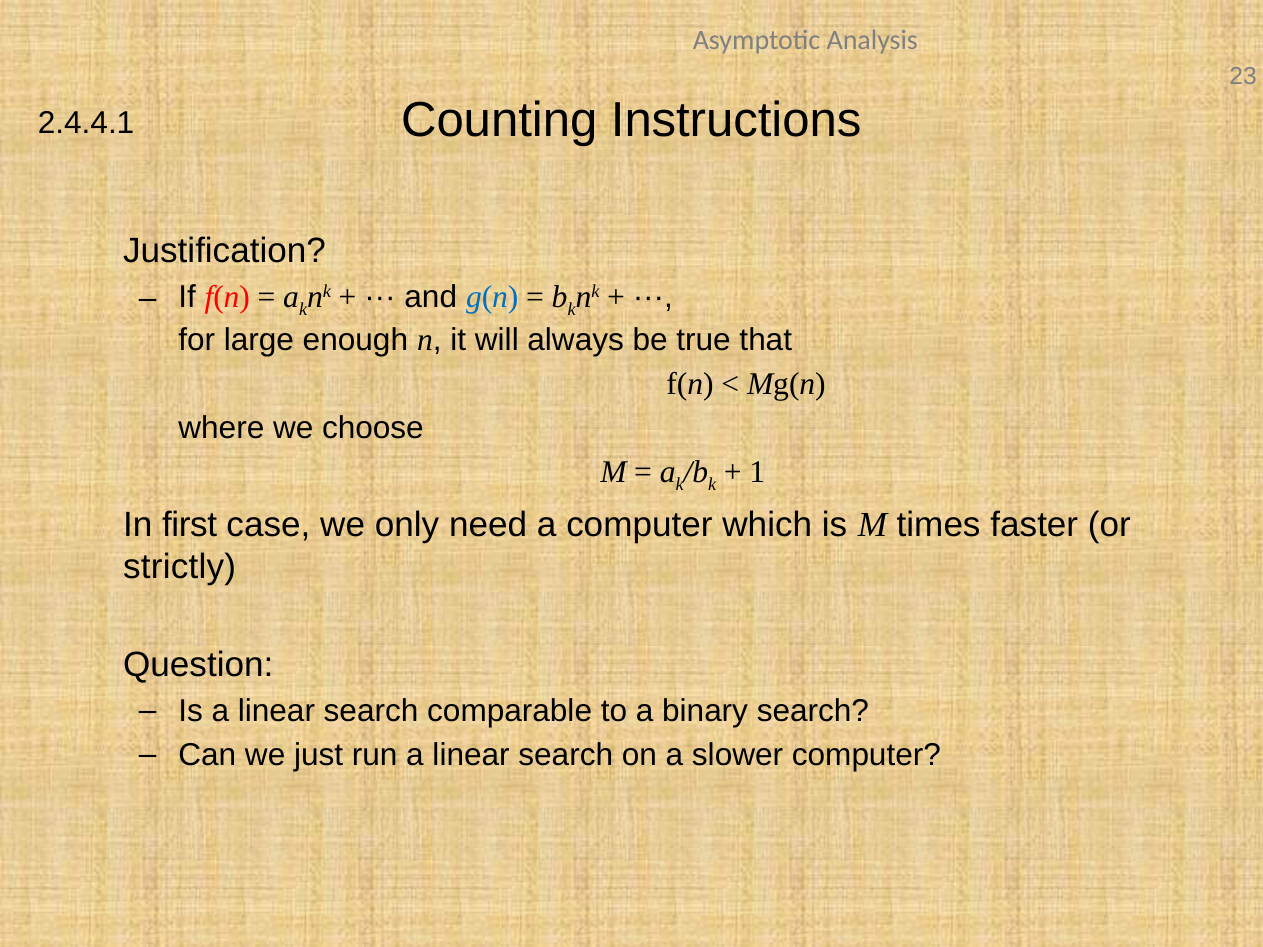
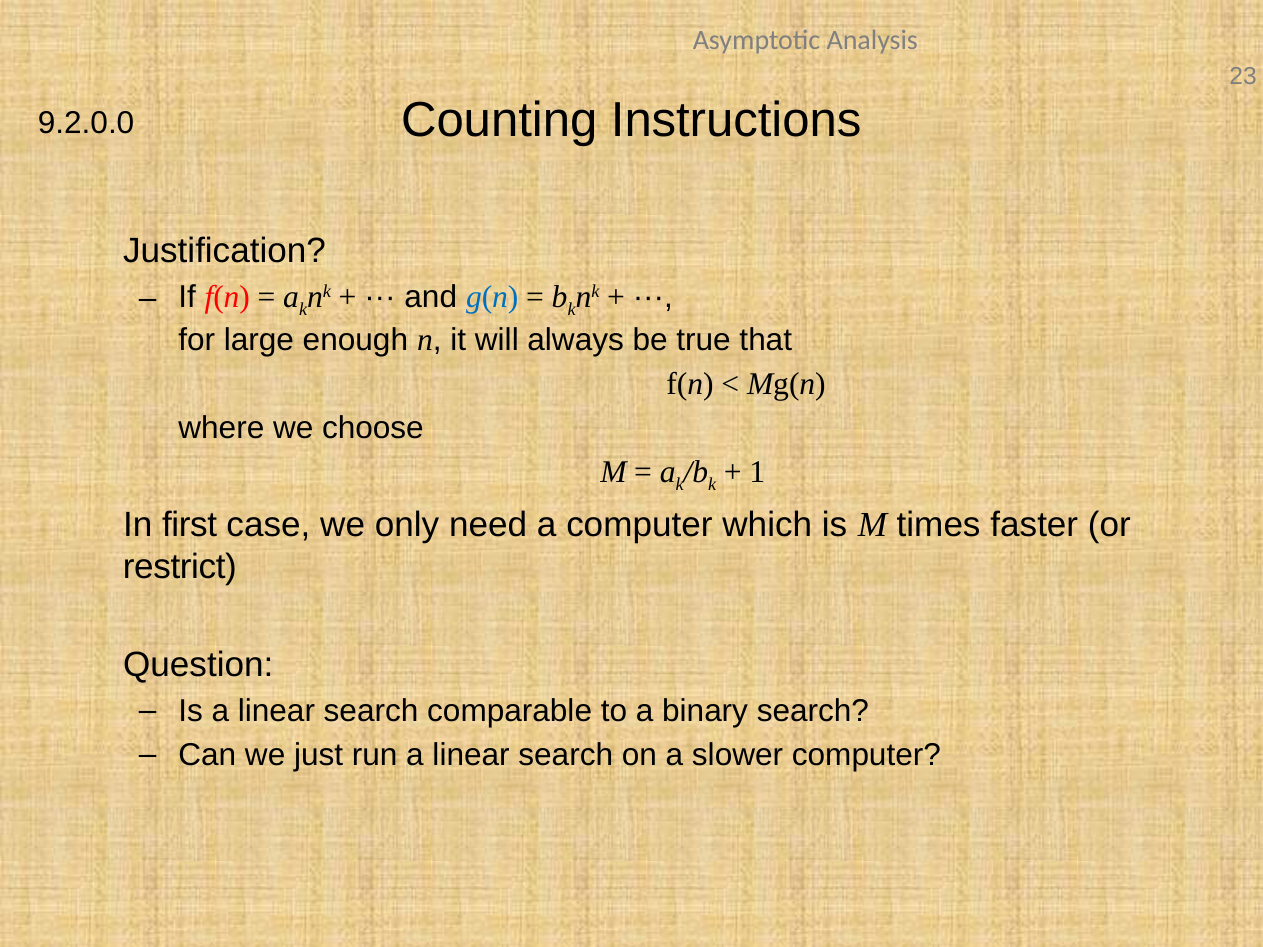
2.4.4.1: 2.4.4.1 -> 9.2.0.0
strictly: strictly -> restrict
